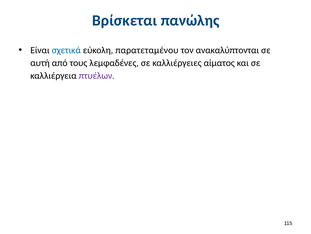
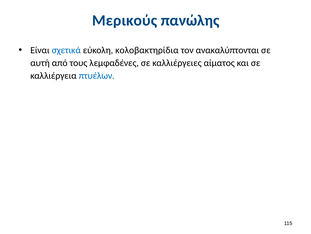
Βρίσκεται: Βρίσκεται -> Μερικούς
παρατεταμένου: παρατεταμένου -> κολοβακτηρίδια
πτυέλων colour: purple -> blue
